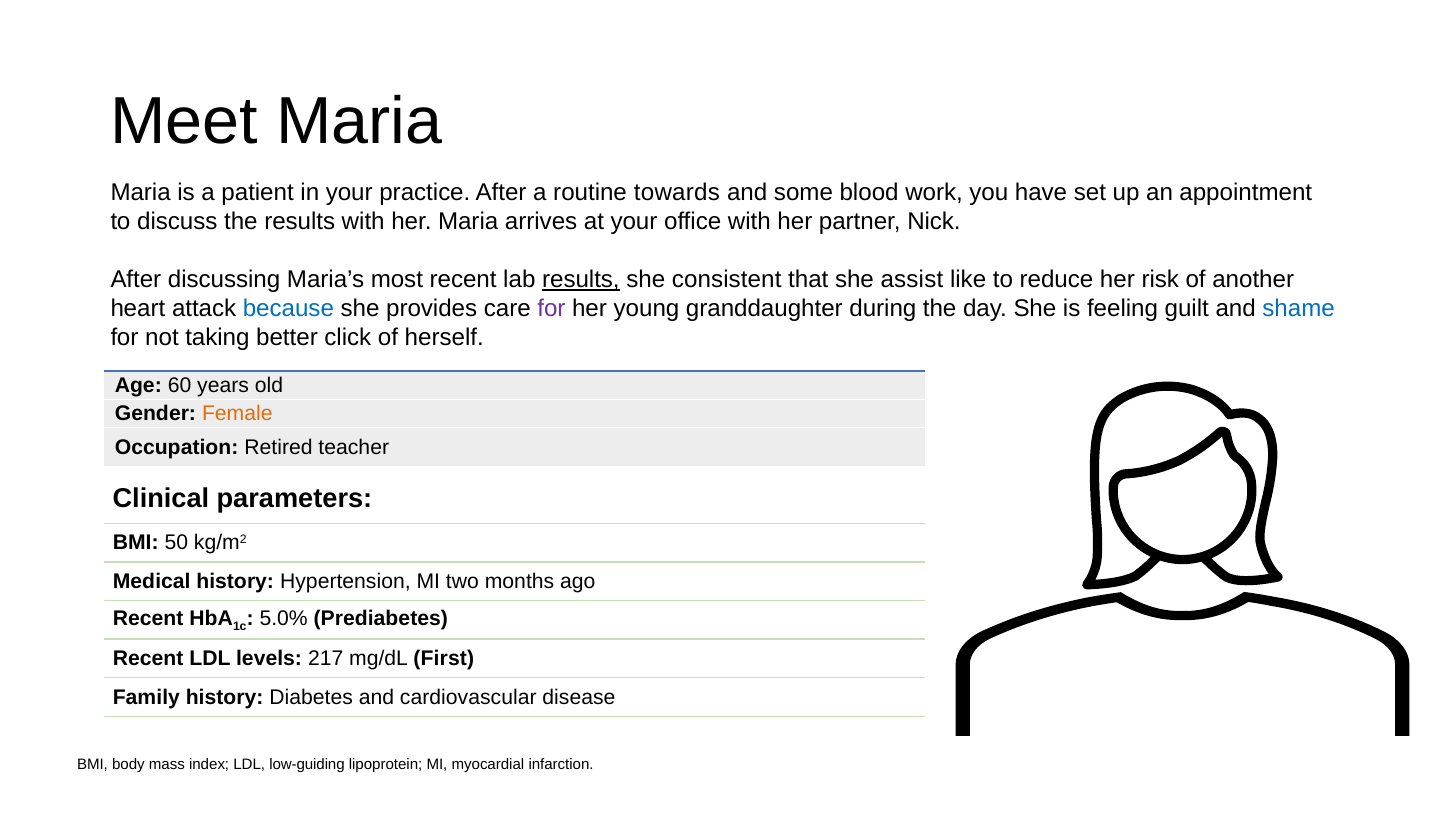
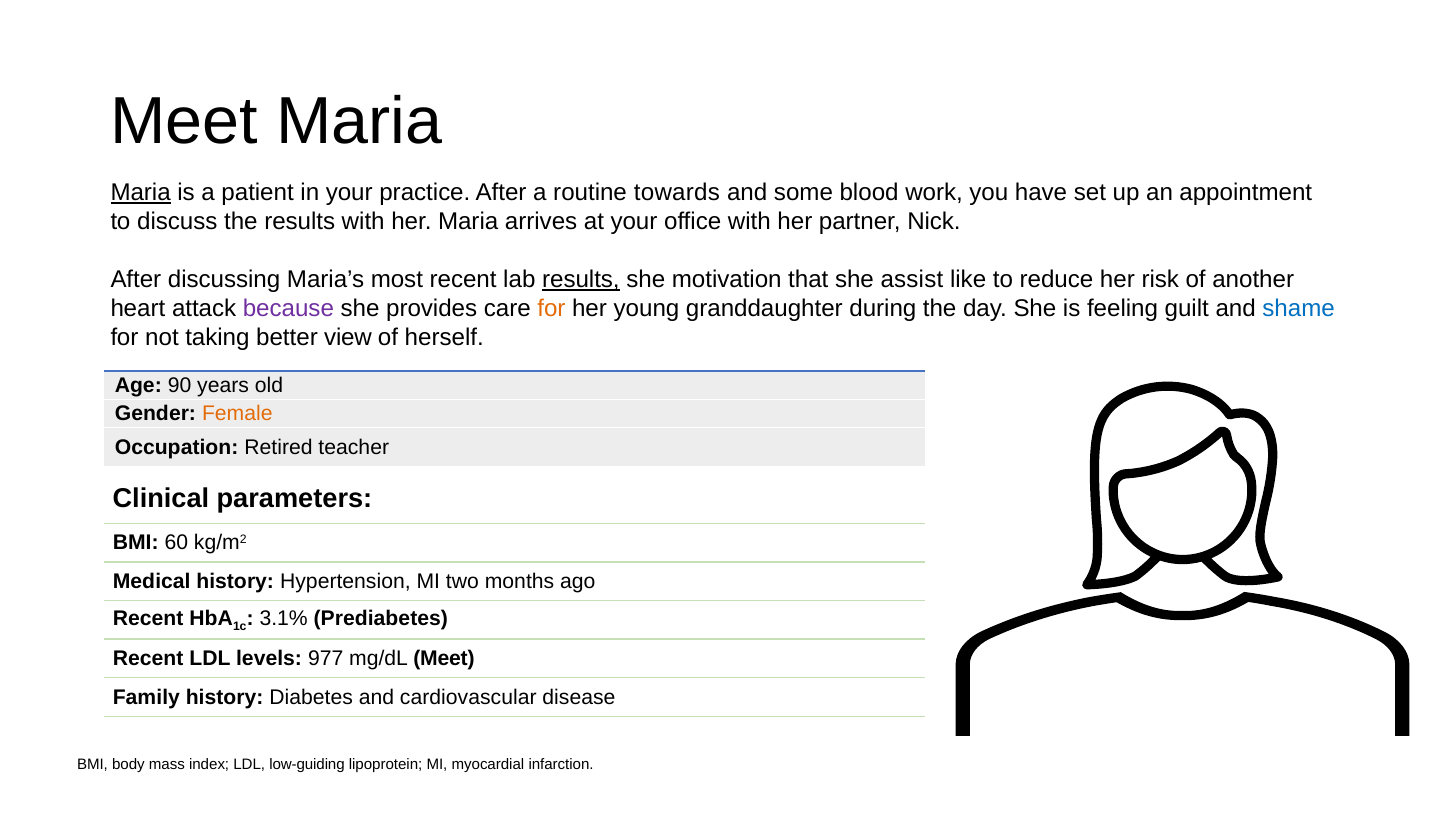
Maria at (141, 192) underline: none -> present
consistent: consistent -> motivation
because colour: blue -> purple
for at (551, 308) colour: purple -> orange
click: click -> view
60: 60 -> 90
50: 50 -> 60
5.0%: 5.0% -> 3.1%
217: 217 -> 977
mg/dL First: First -> Meet
